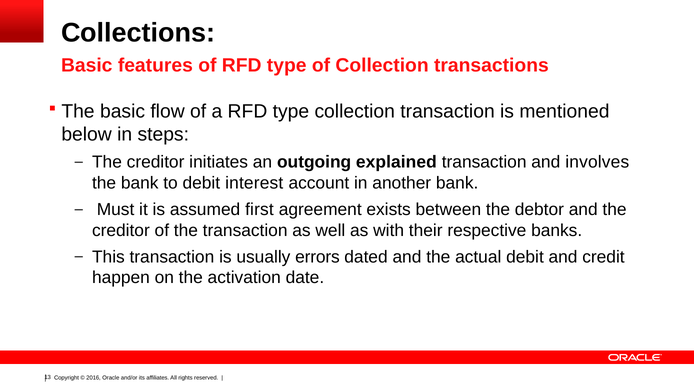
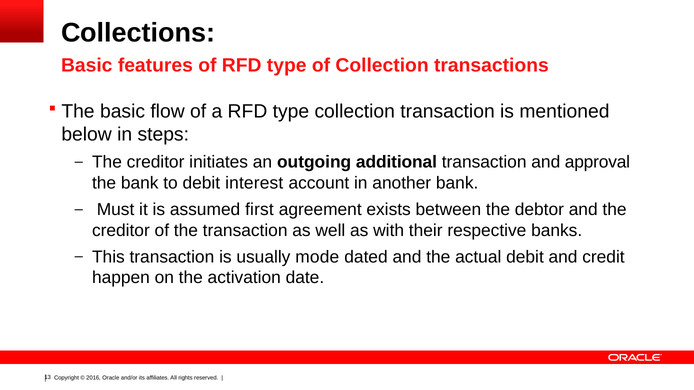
explained: explained -> additional
involves: involves -> approval
errors: errors -> mode
